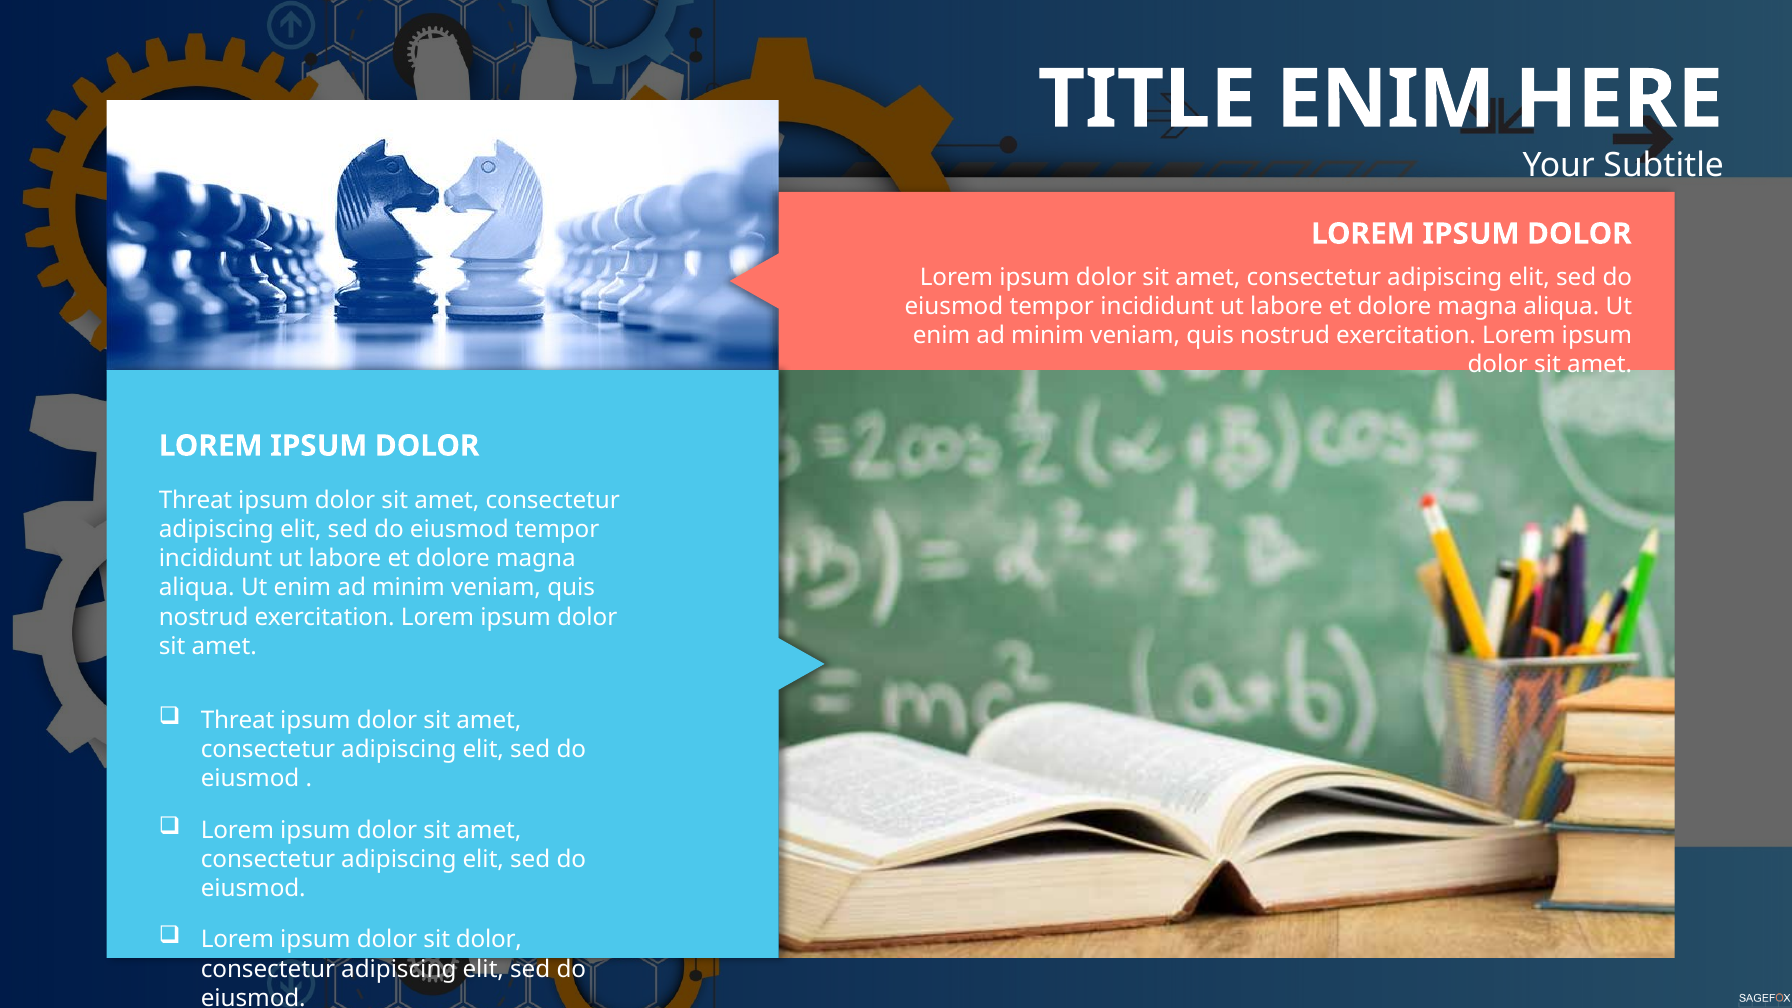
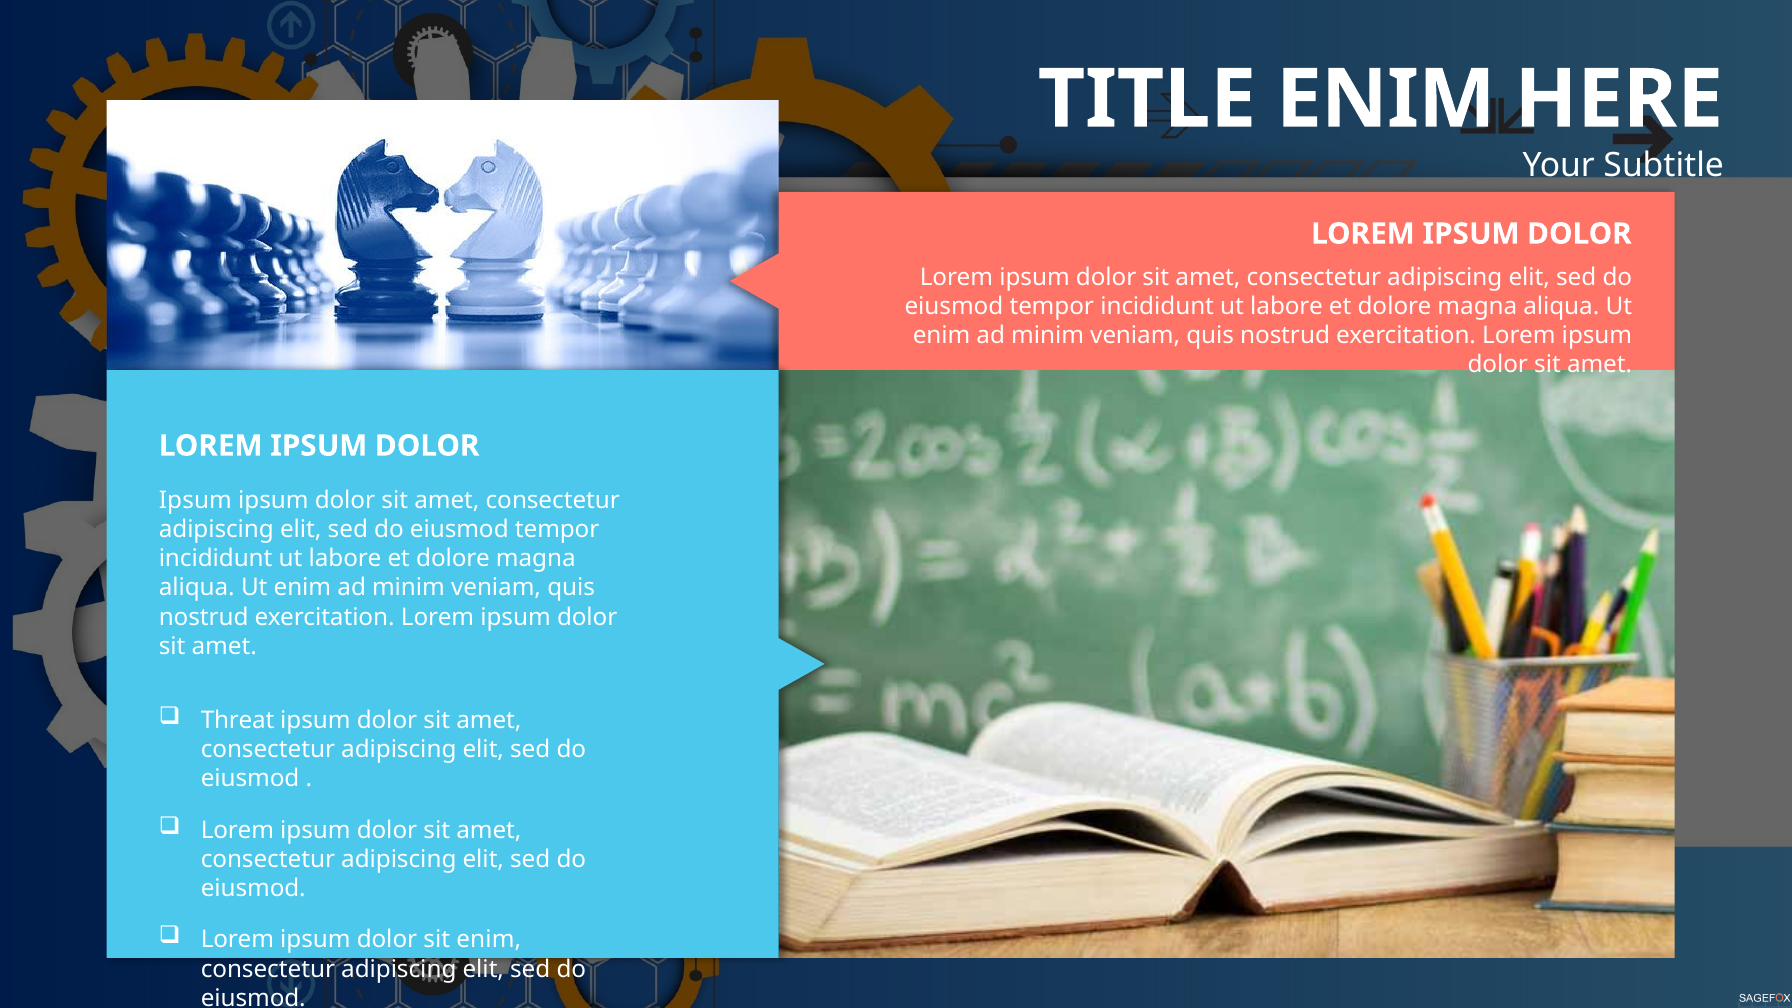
Threat at (196, 500): Threat -> Ipsum
sit dolor: dolor -> enim
